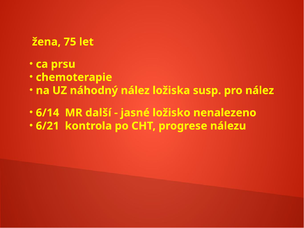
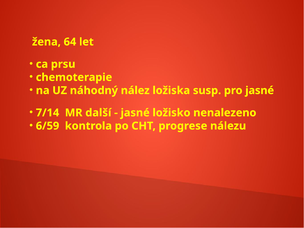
75: 75 -> 64
pro nález: nález -> jasné
6/14: 6/14 -> 7/14
6/21: 6/21 -> 6/59
